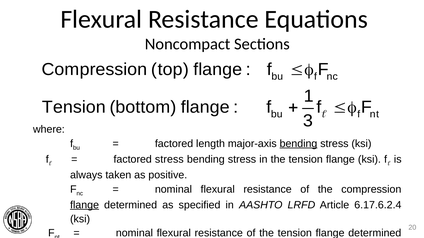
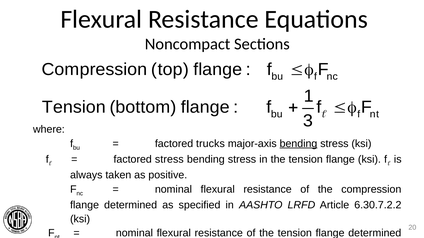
length: length -> trucks
flange at (85, 205) underline: present -> none
6.17.6.2.4: 6.17.6.2.4 -> 6.30.7.2.2
